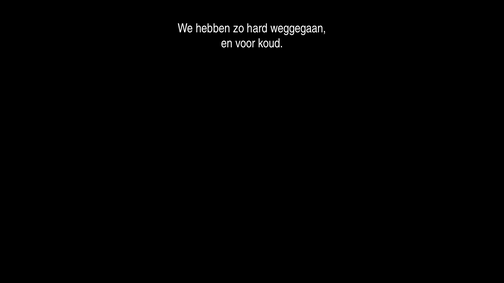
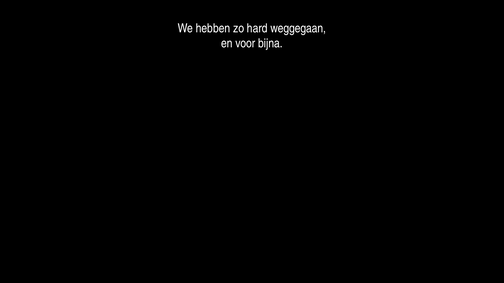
koud: koud -> bijna
